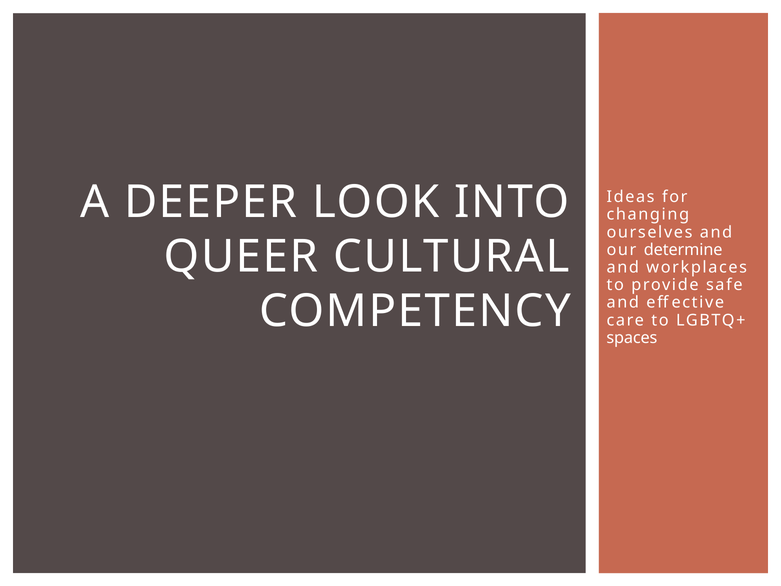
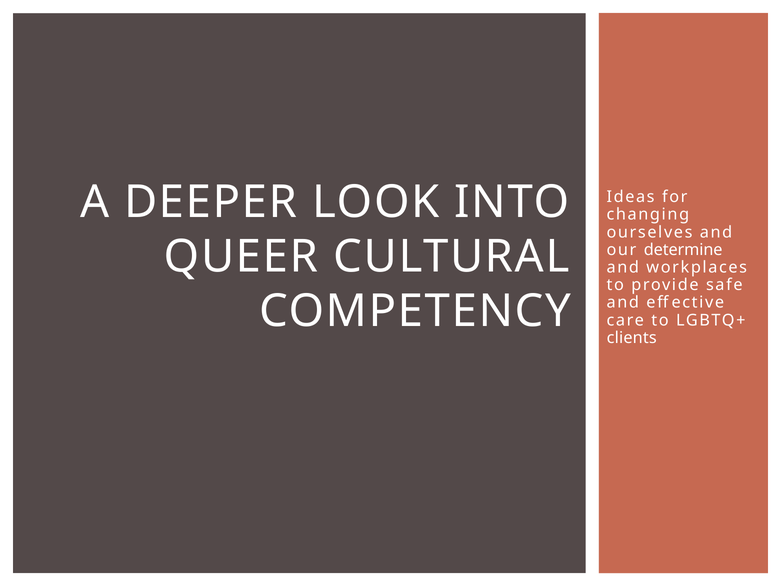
spaces: spaces -> clients
